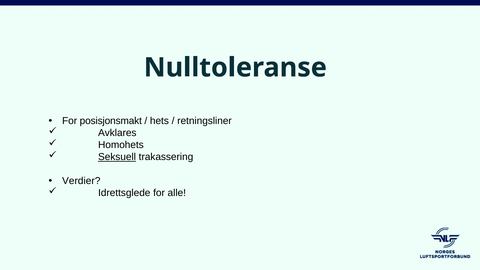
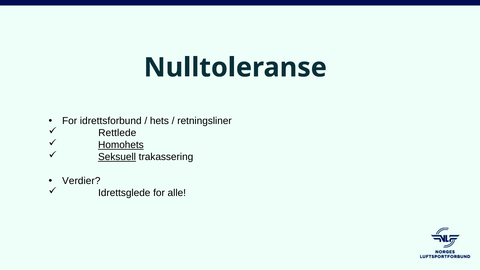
posisjonsmakt: posisjonsmakt -> idrettsforbund
Avklares: Avklares -> Rettlede
Homohets underline: none -> present
